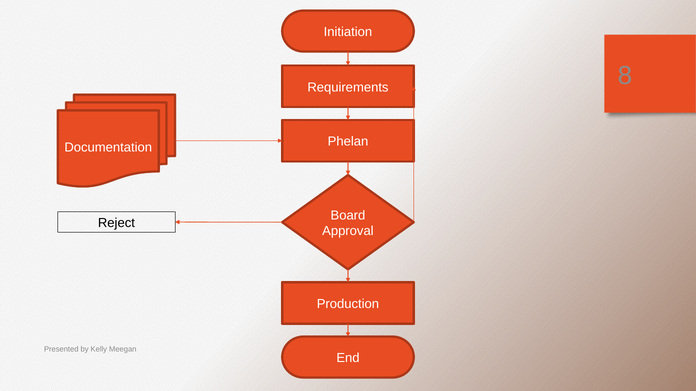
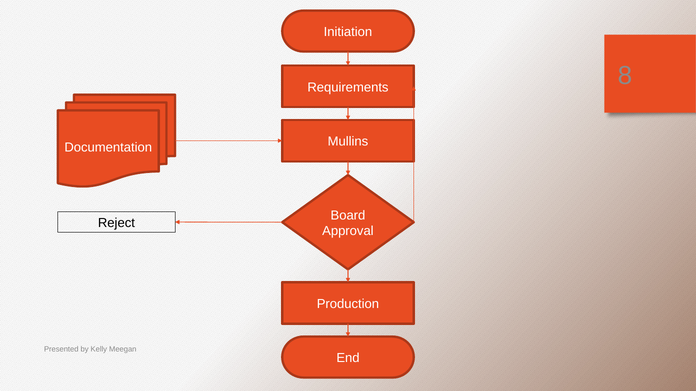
Phelan: Phelan -> Mullins
